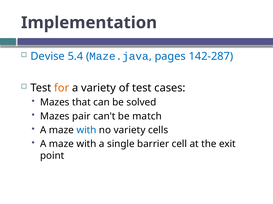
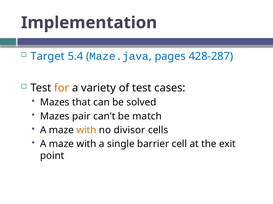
Devise: Devise -> Target
142-287: 142-287 -> 428-287
with at (86, 131) colour: blue -> orange
no variety: variety -> divisor
